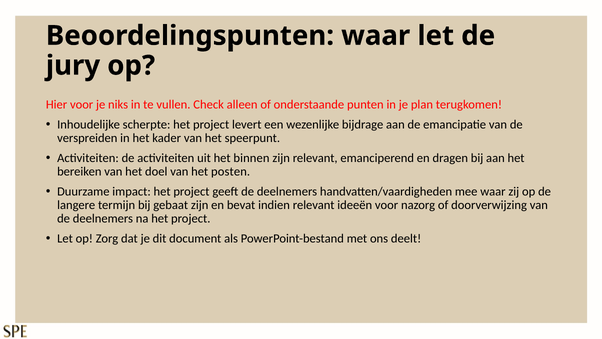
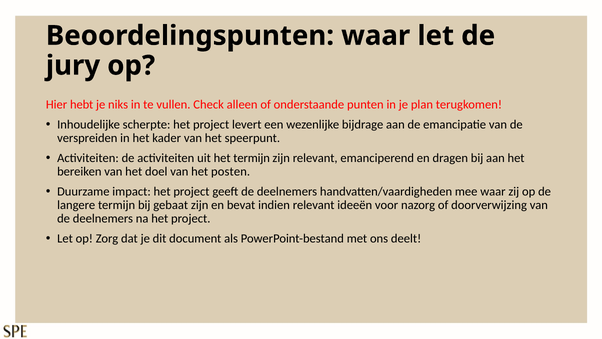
Hier voor: voor -> hebt
het binnen: binnen -> termijn
